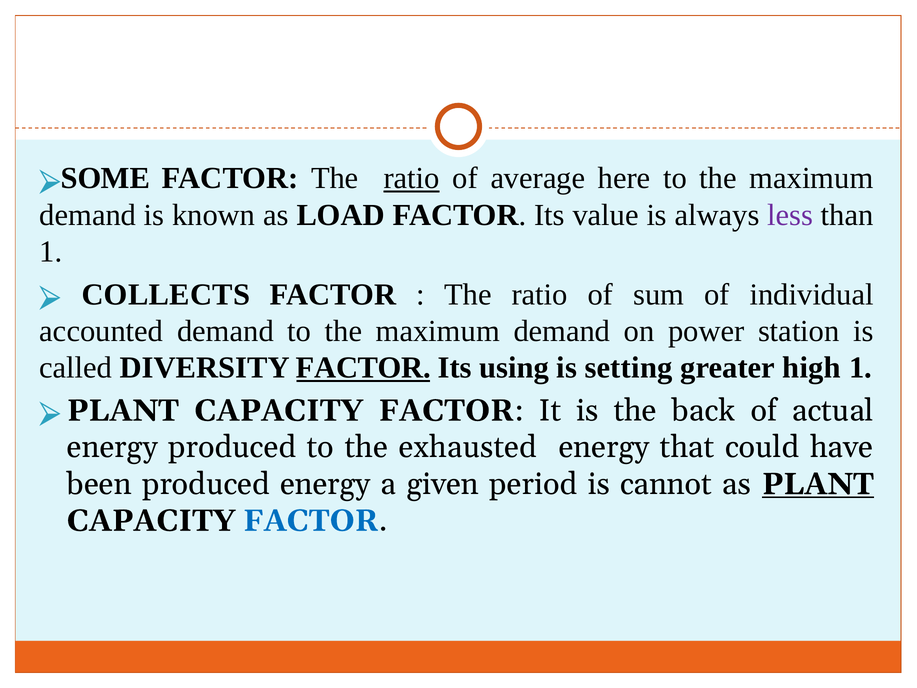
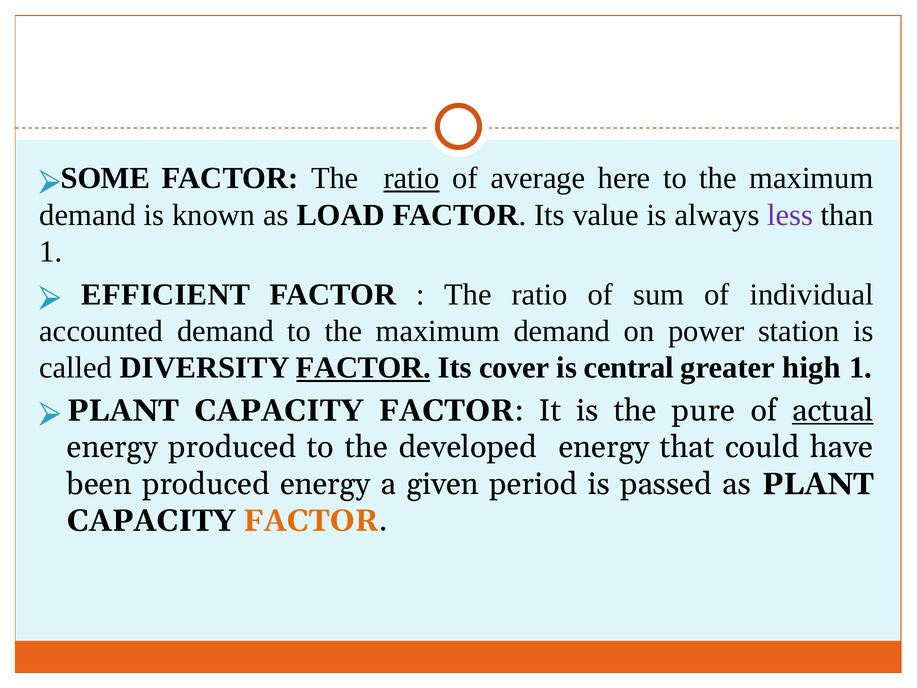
COLLECTS: COLLECTS -> EFFICIENT
using: using -> cover
setting: setting -> central
back: back -> pure
actual underline: none -> present
exhausted: exhausted -> developed
cannot: cannot -> passed
PLANT underline: present -> none
FACTOR at (311, 521) colour: blue -> orange
